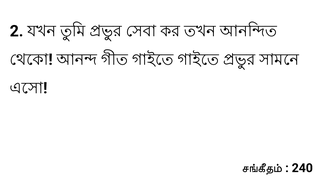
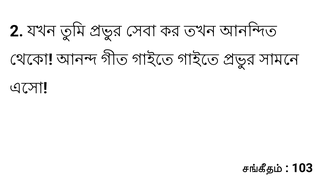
240: 240 -> 103
